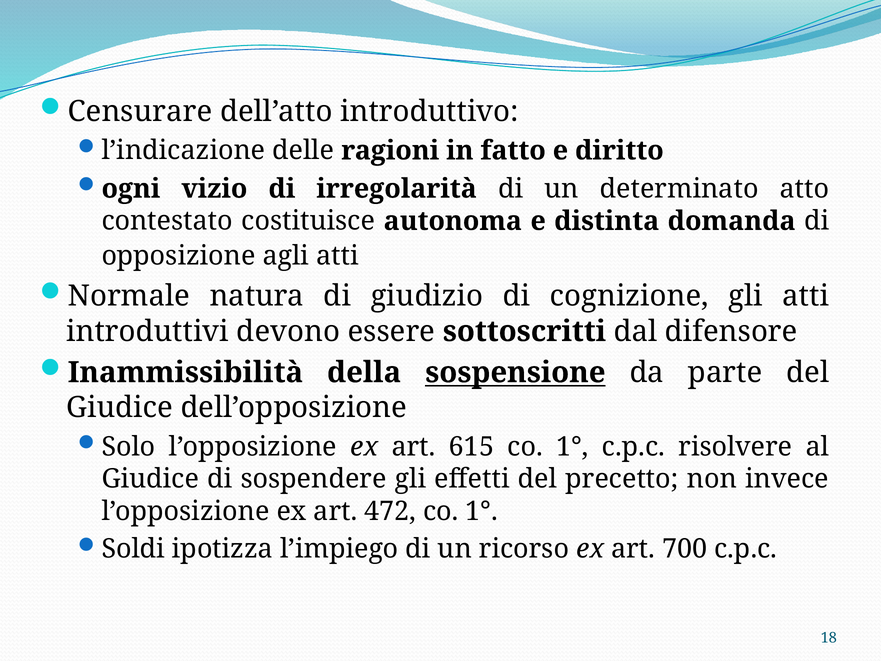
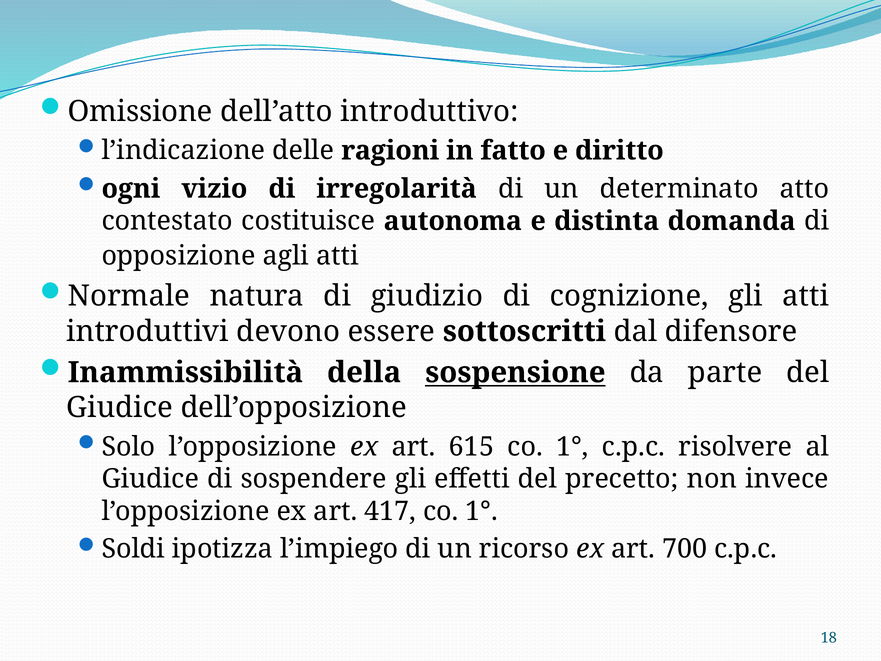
Censurare: Censurare -> Omissione
472: 472 -> 417
